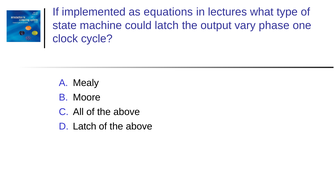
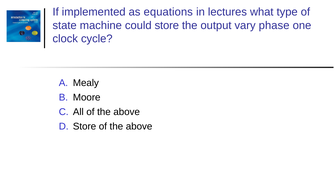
could latch: latch -> store
Latch at (85, 126): Latch -> Store
